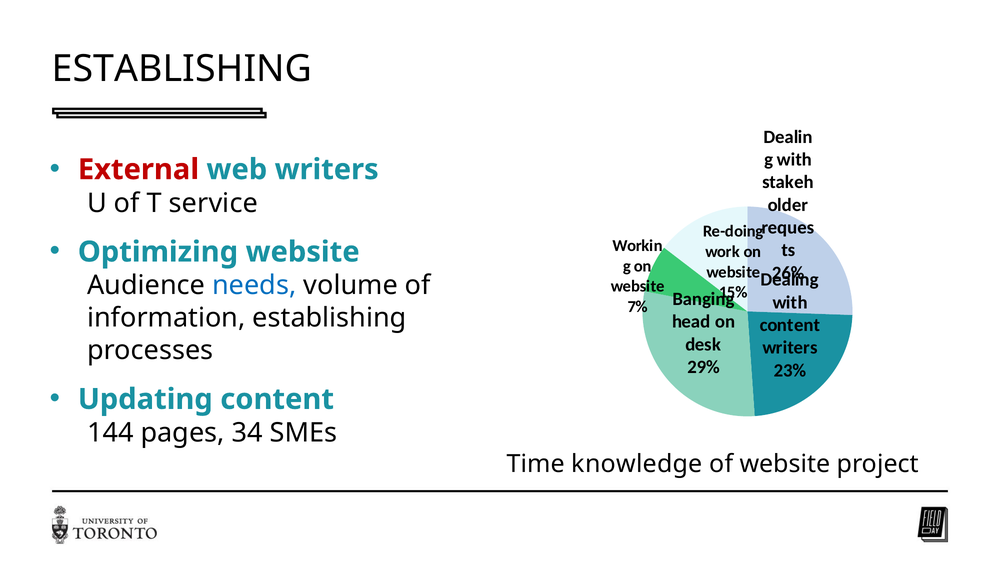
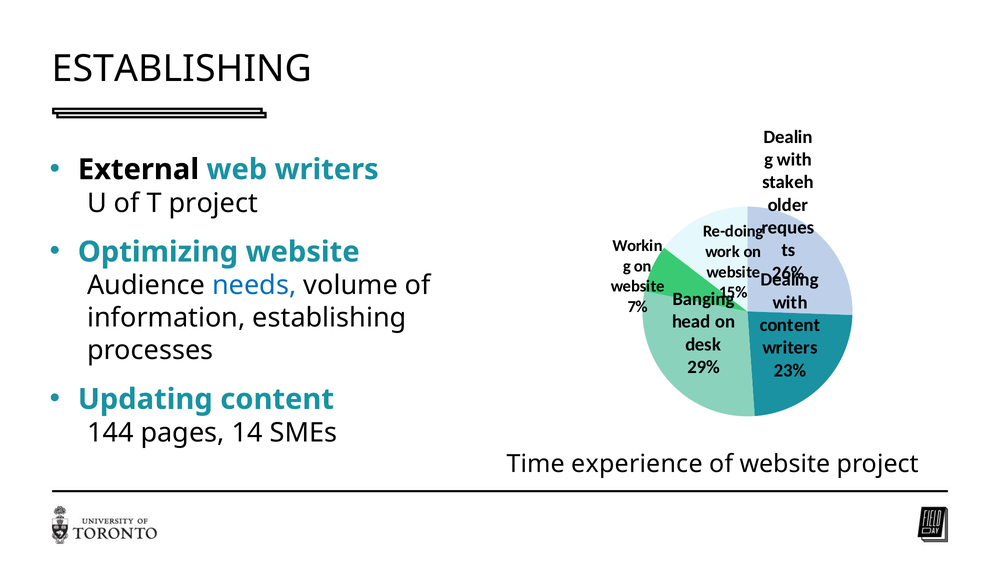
External colour: red -> black
T service: service -> project
34: 34 -> 14
knowledge: knowledge -> experience
